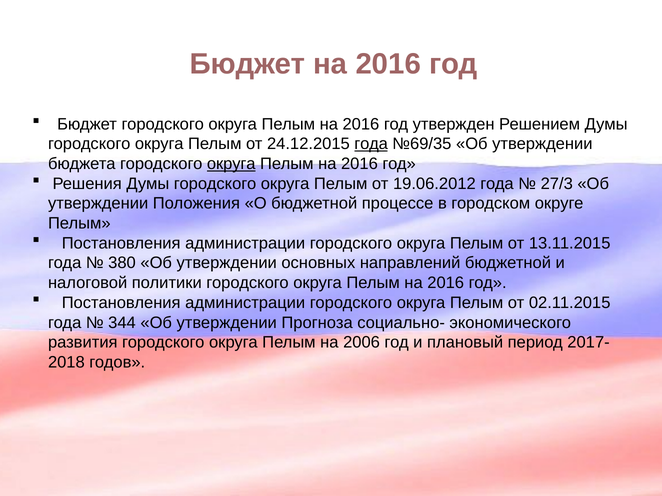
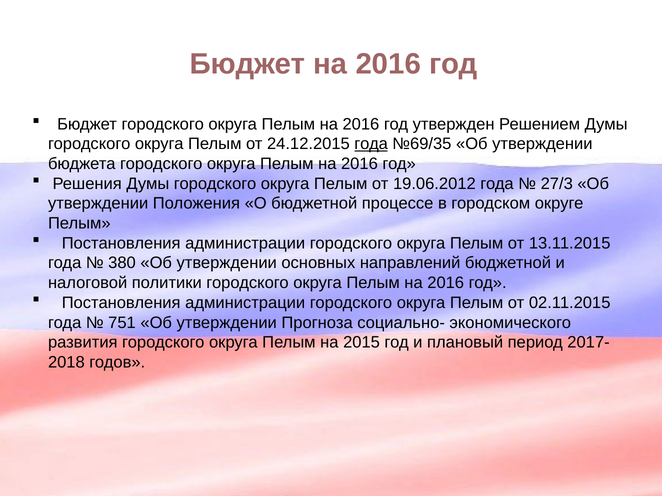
округа at (231, 164) underline: present -> none
344: 344 -> 751
2006: 2006 -> 2015
